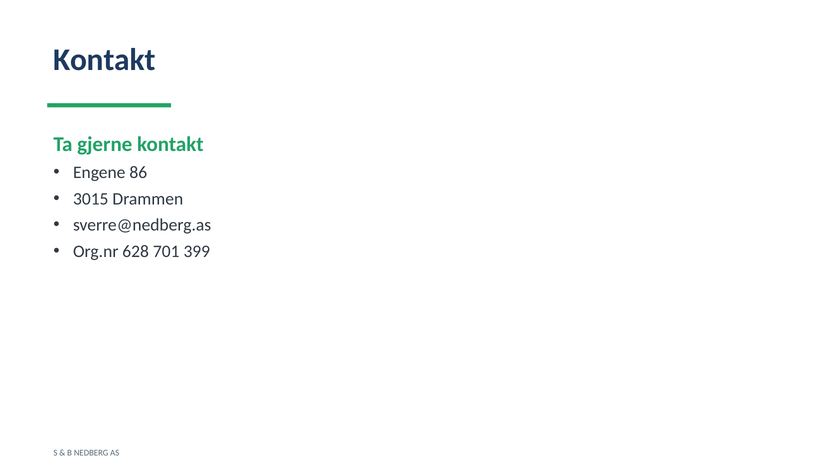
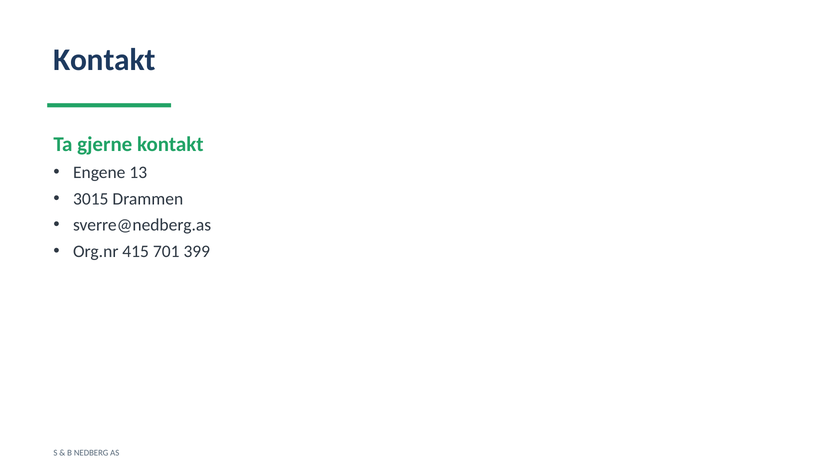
86: 86 -> 13
628: 628 -> 415
